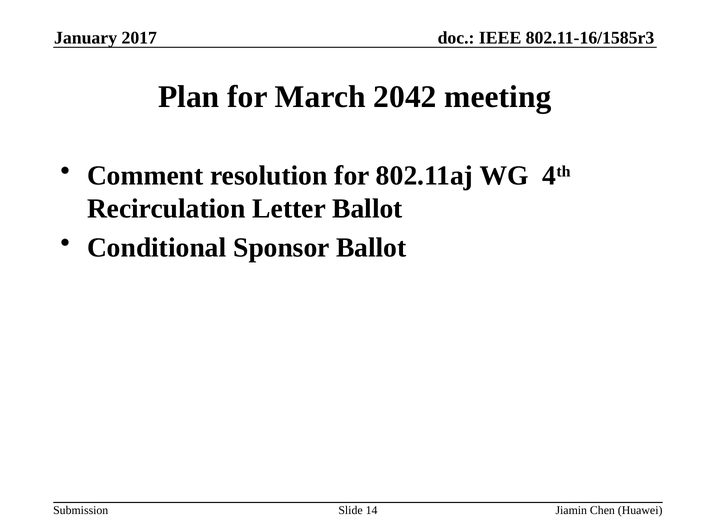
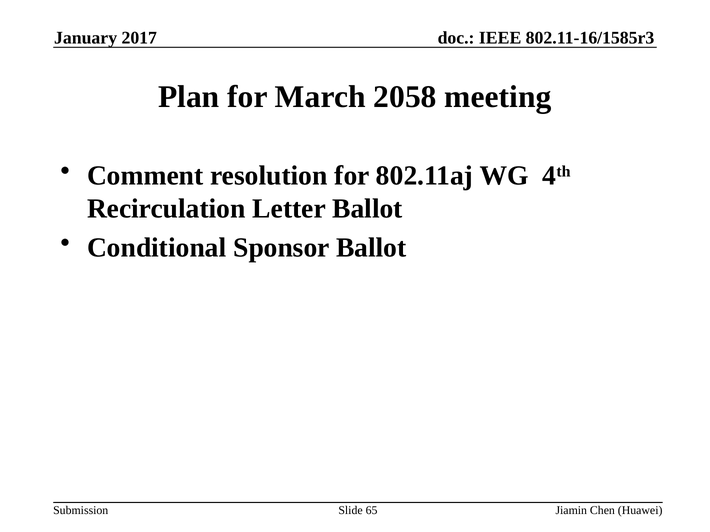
2042: 2042 -> 2058
14: 14 -> 65
